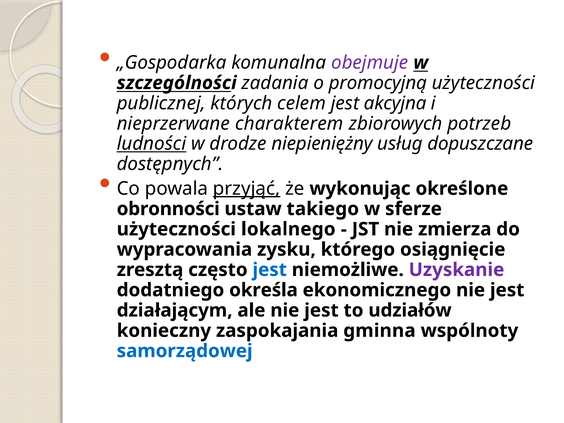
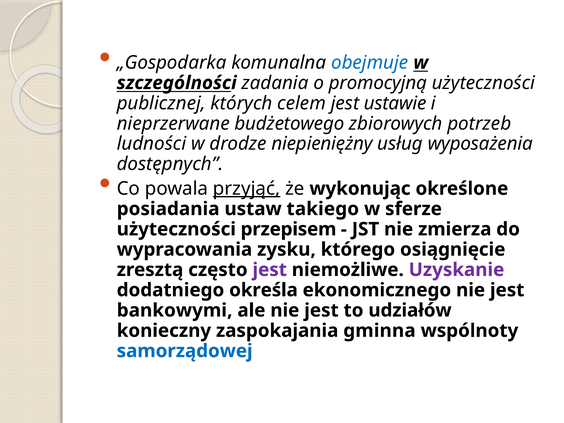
obejmuje colour: purple -> blue
akcyjna: akcyjna -> ustawie
charakterem: charakterem -> budżetowego
ludności underline: present -> none
dopuszczane: dopuszczane -> wyposażenia
obronności: obronności -> posiadania
lokalnego: lokalnego -> przepisem
jest at (270, 270) colour: blue -> purple
działającym: działającym -> bankowymi
